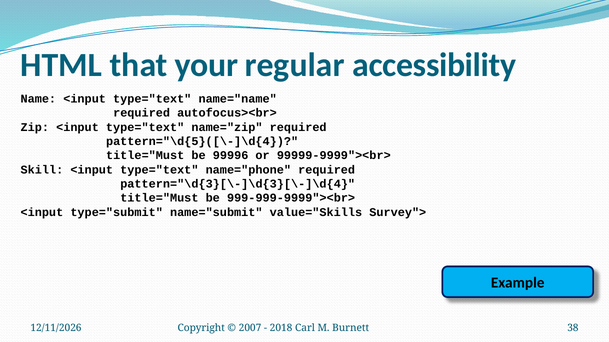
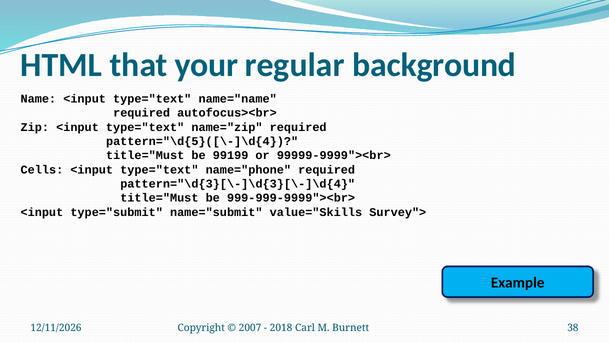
accessibility: accessibility -> background
99996: 99996 -> 99199
Skill: Skill -> Cells
